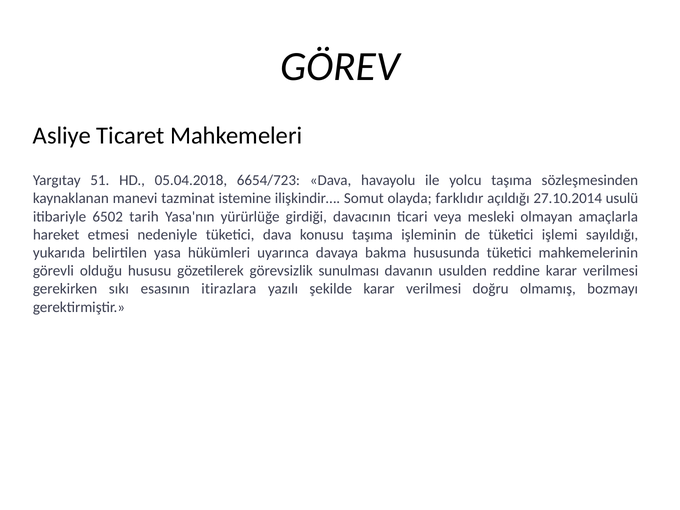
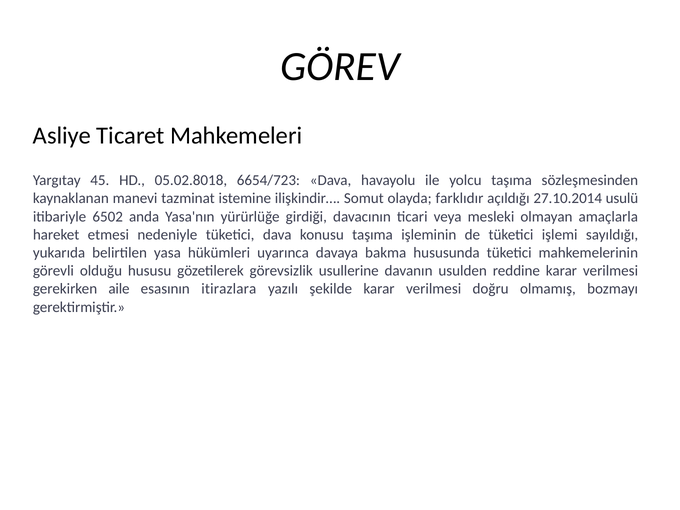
51: 51 -> 45
05.04.2018: 05.04.2018 -> 05.02.8018
tarih: tarih -> anda
sunulması: sunulması -> usullerine
sıkı: sıkı -> aile
